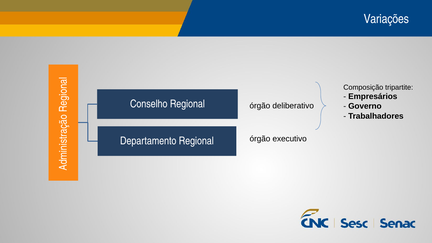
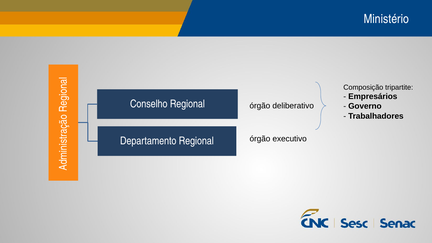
Variações: Variações -> Ministério
